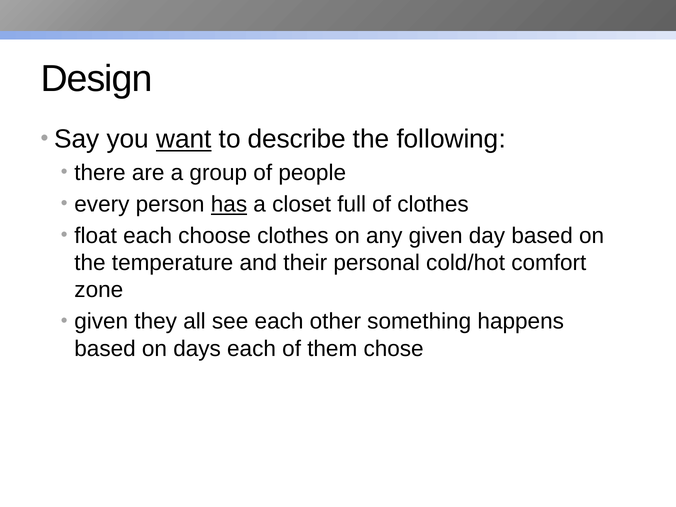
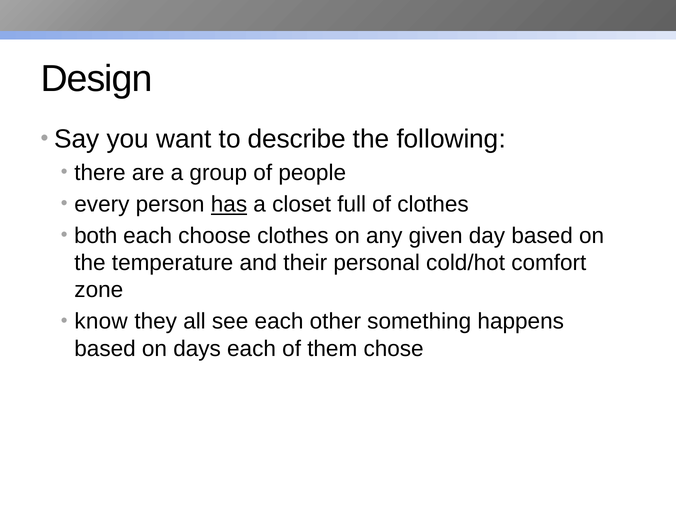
want underline: present -> none
float: float -> both
given at (101, 322): given -> know
